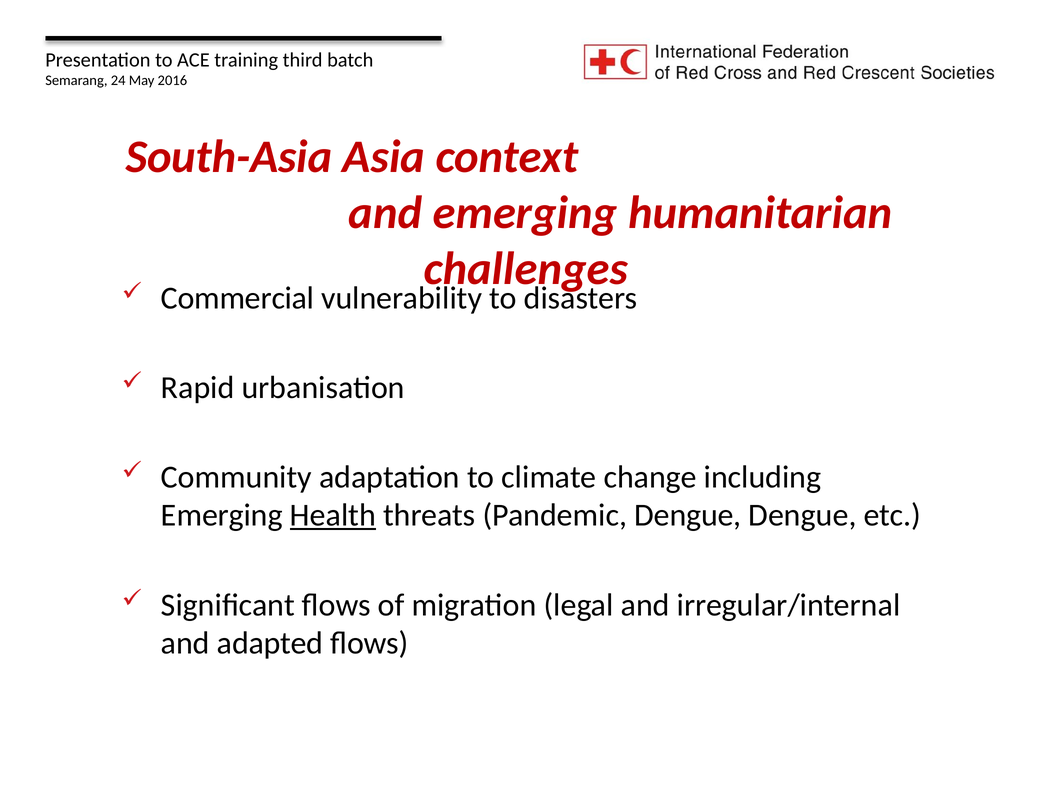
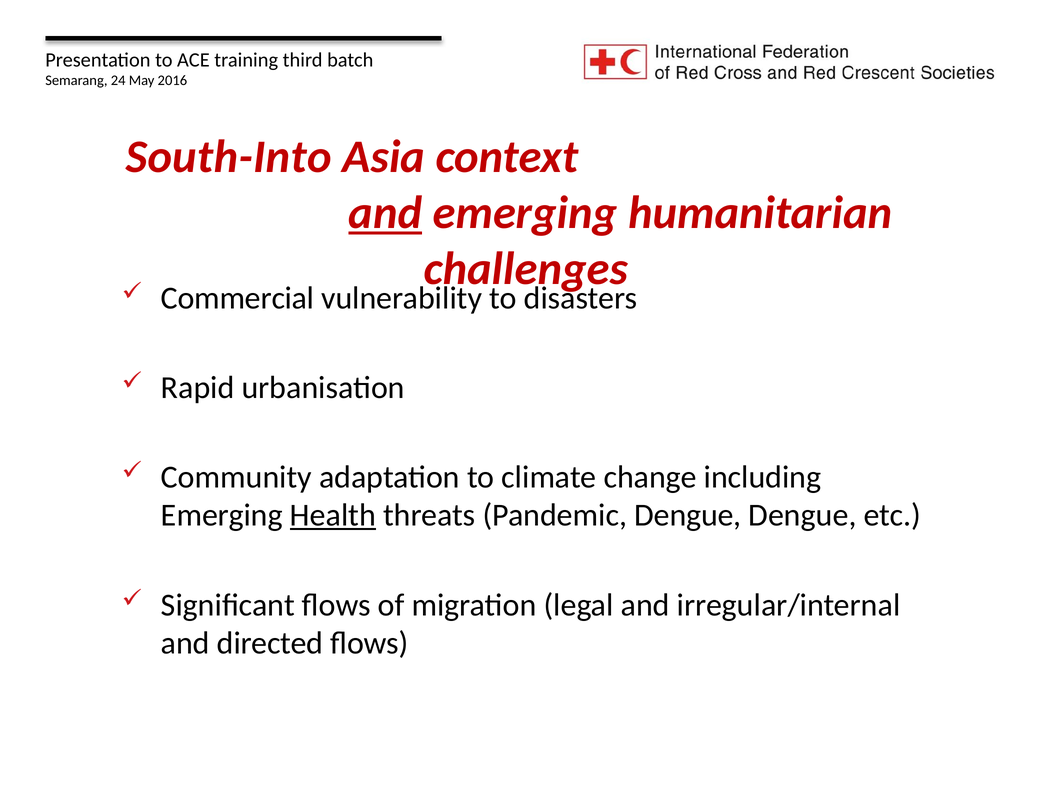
South-Asia: South-Asia -> South-Into
and at (385, 213) underline: none -> present
adapted: adapted -> directed
